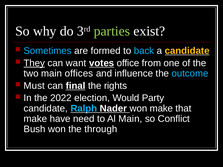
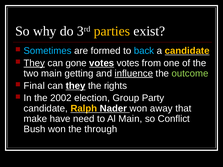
parties colour: light green -> yellow
want: want -> gone
votes office: office -> votes
offices: offices -> getting
influence underline: none -> present
outcome colour: light blue -> light green
Must: Must -> Final
can final: final -> they
2022: 2022 -> 2002
Would: Would -> Group
Ralph colour: light blue -> yellow
won make: make -> away
